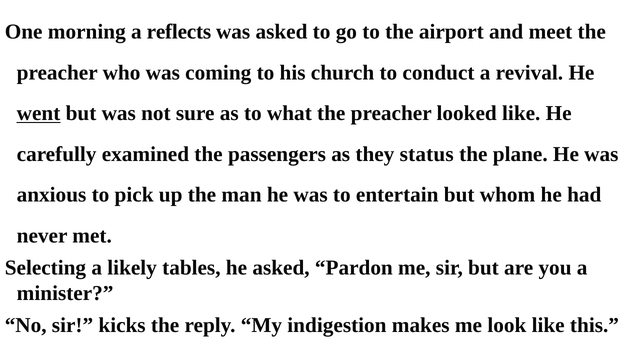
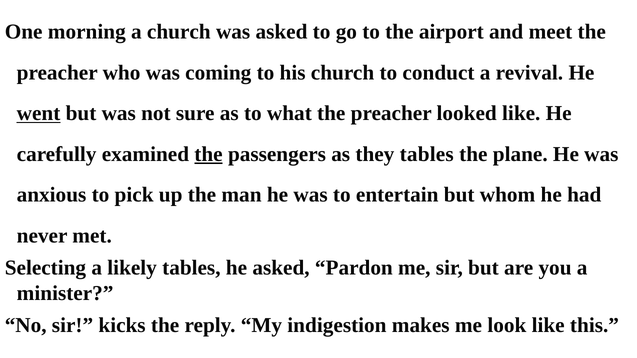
a reflects: reflects -> church
the at (209, 154) underline: none -> present
they status: status -> tables
